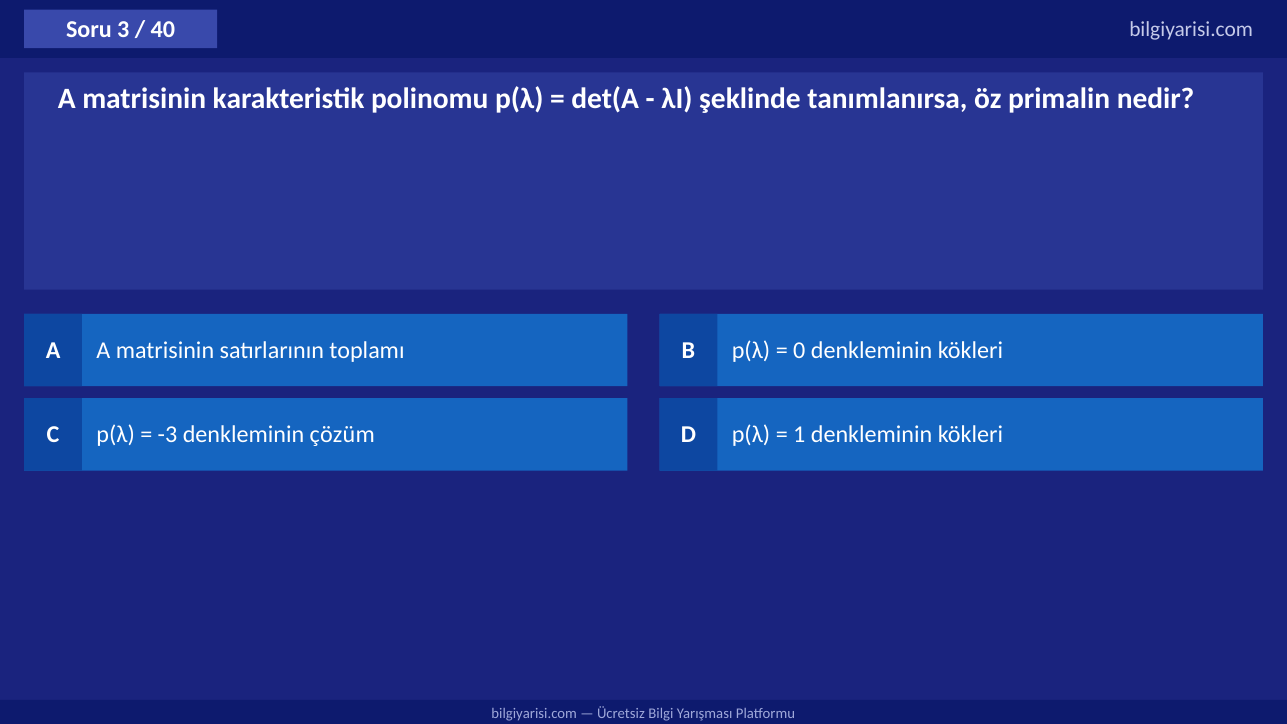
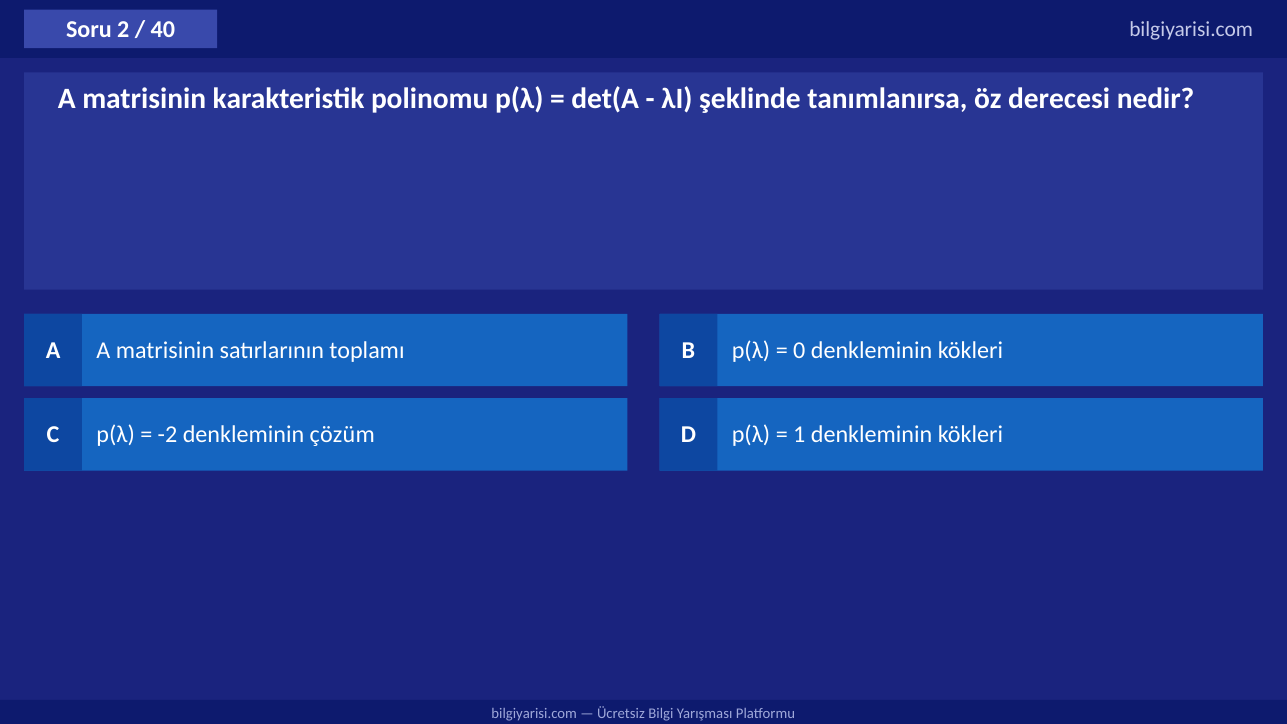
3: 3 -> 2
primalin: primalin -> derecesi
-3: -3 -> -2
